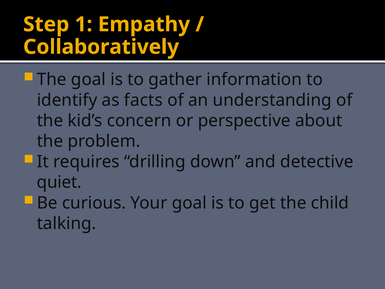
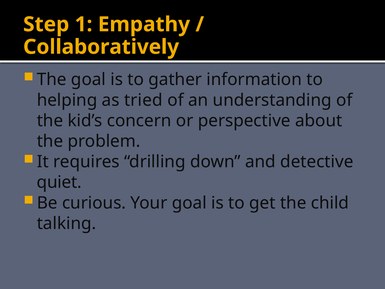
identify: identify -> helping
facts: facts -> tried
